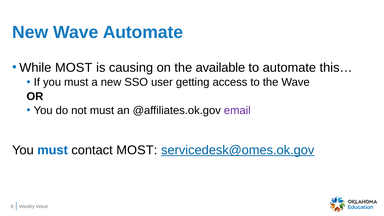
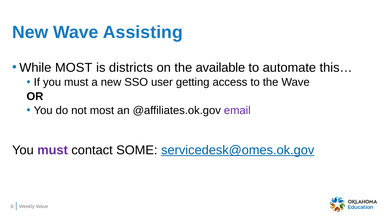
Wave Automate: Automate -> Assisting
causing: causing -> districts
not must: must -> most
must at (53, 150) colour: blue -> purple
contact MOST: MOST -> SOME
